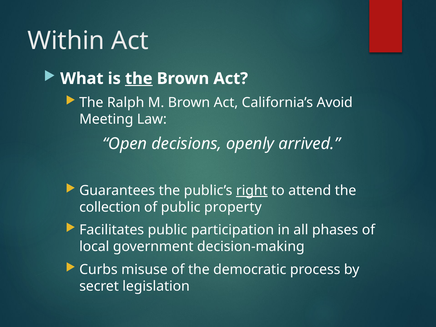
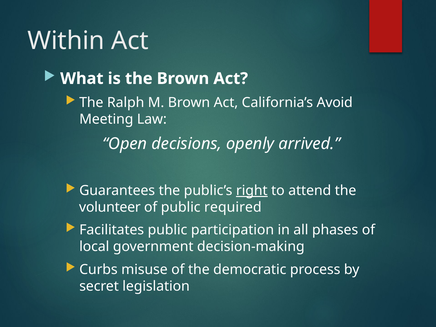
the at (139, 79) underline: present -> none
collection: collection -> volunteer
property: property -> required
